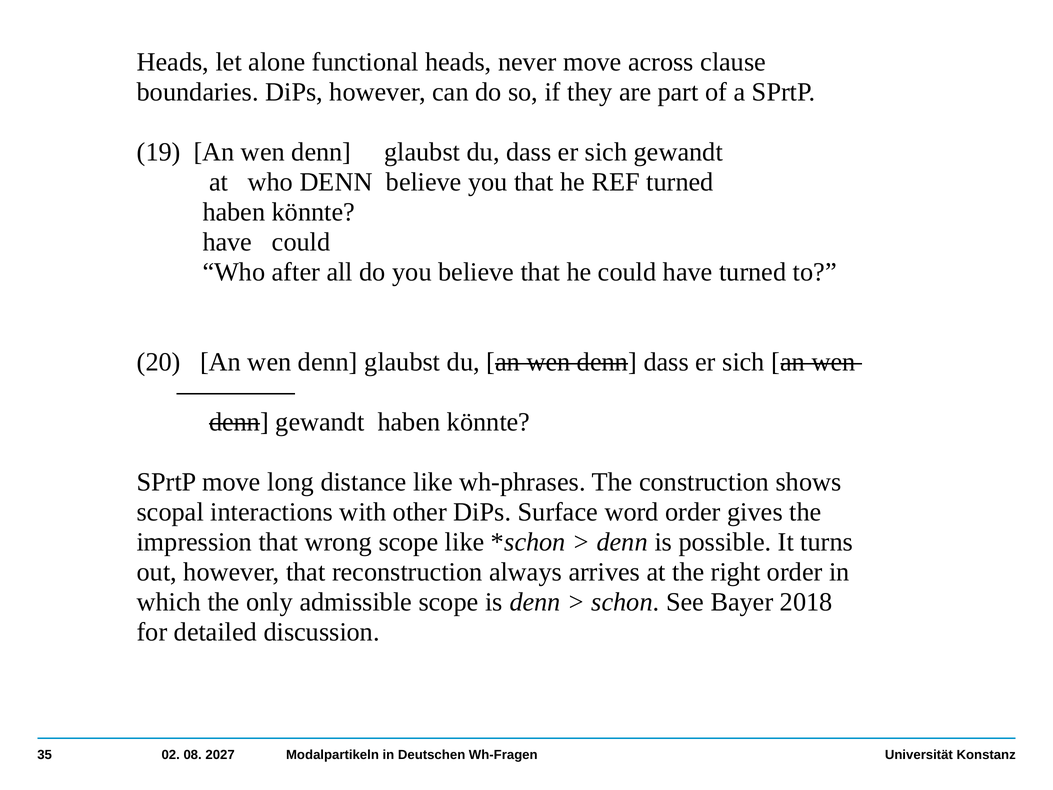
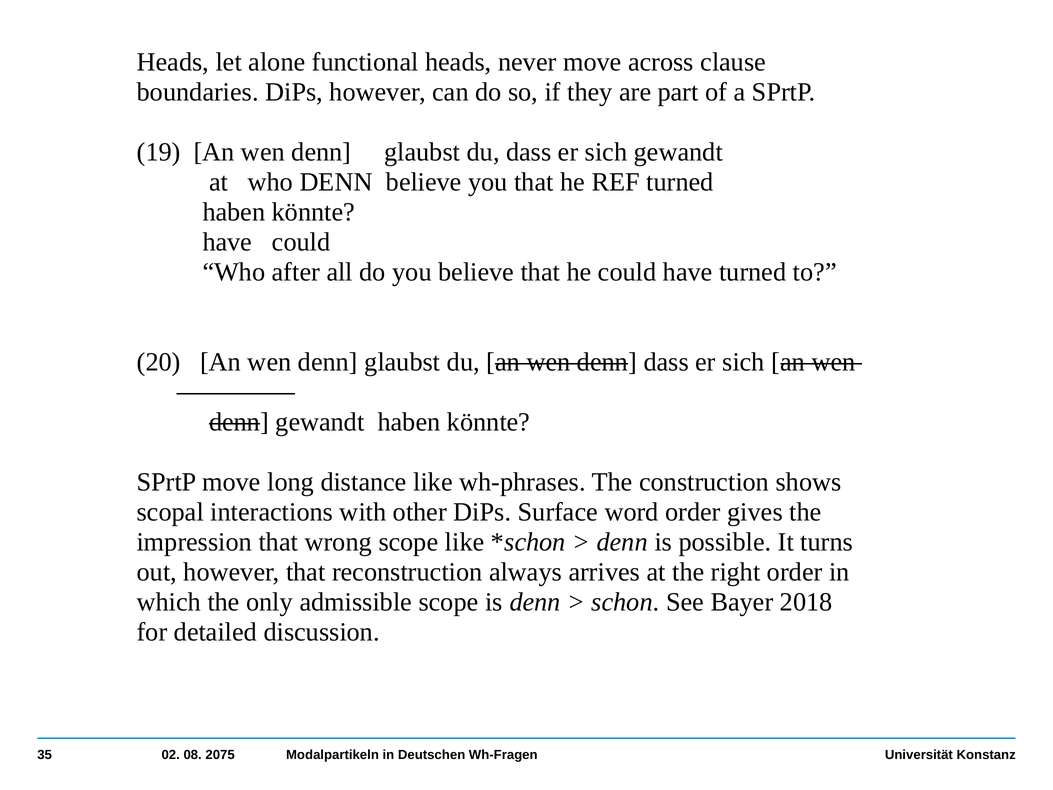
2027: 2027 -> 2075
